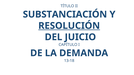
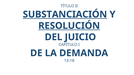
SUBSTANCIACIÓN underline: none -> present
